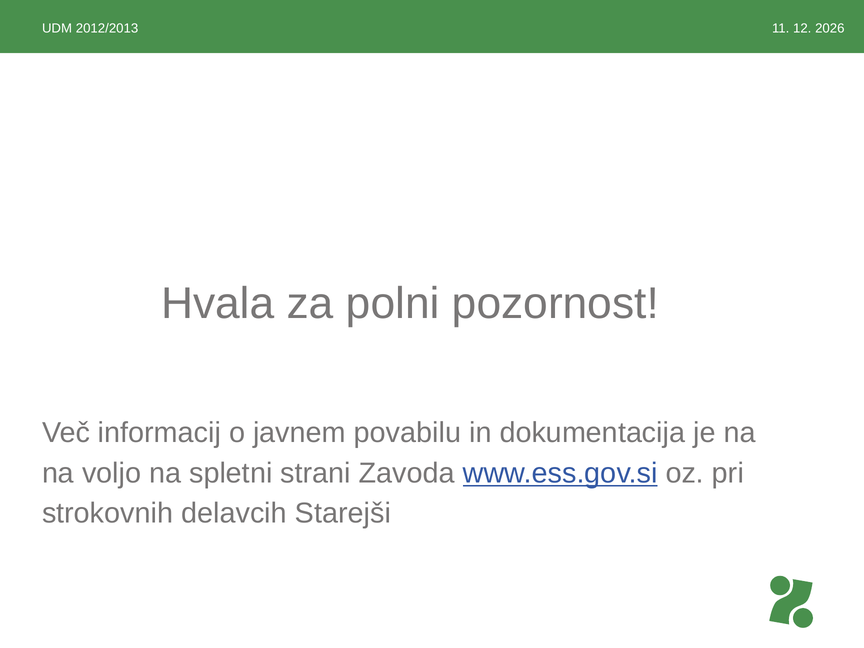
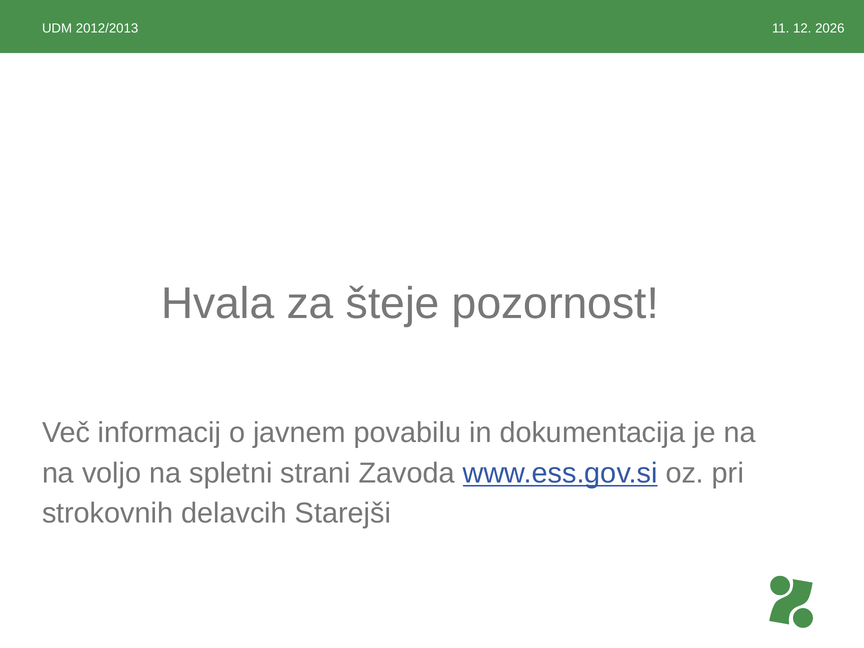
polni: polni -> šteje
